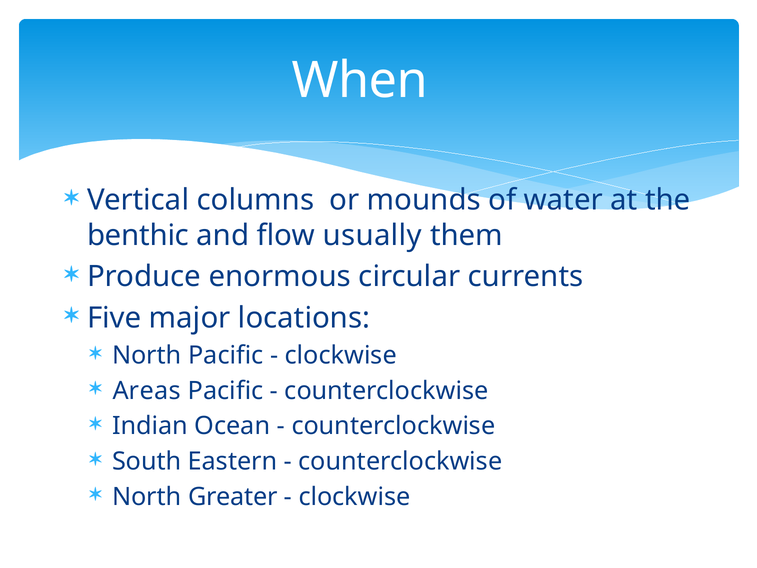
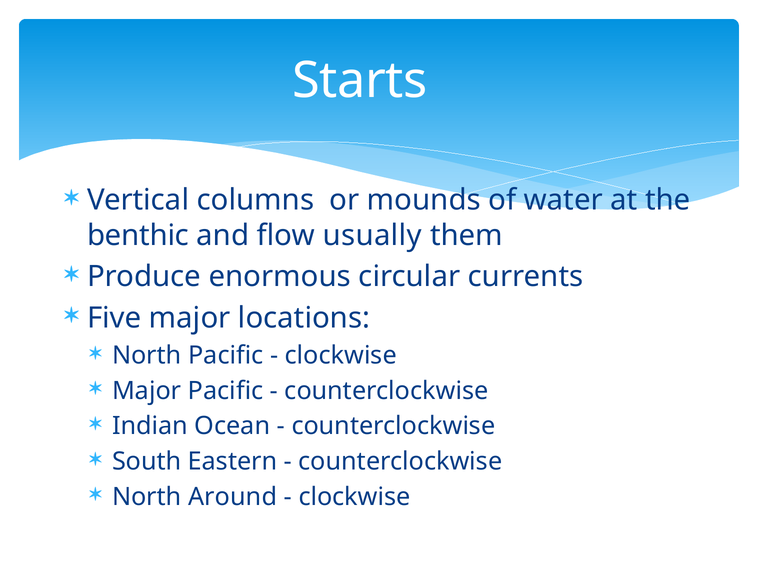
When: When -> Starts
Areas at (147, 391): Areas -> Major
Greater: Greater -> Around
